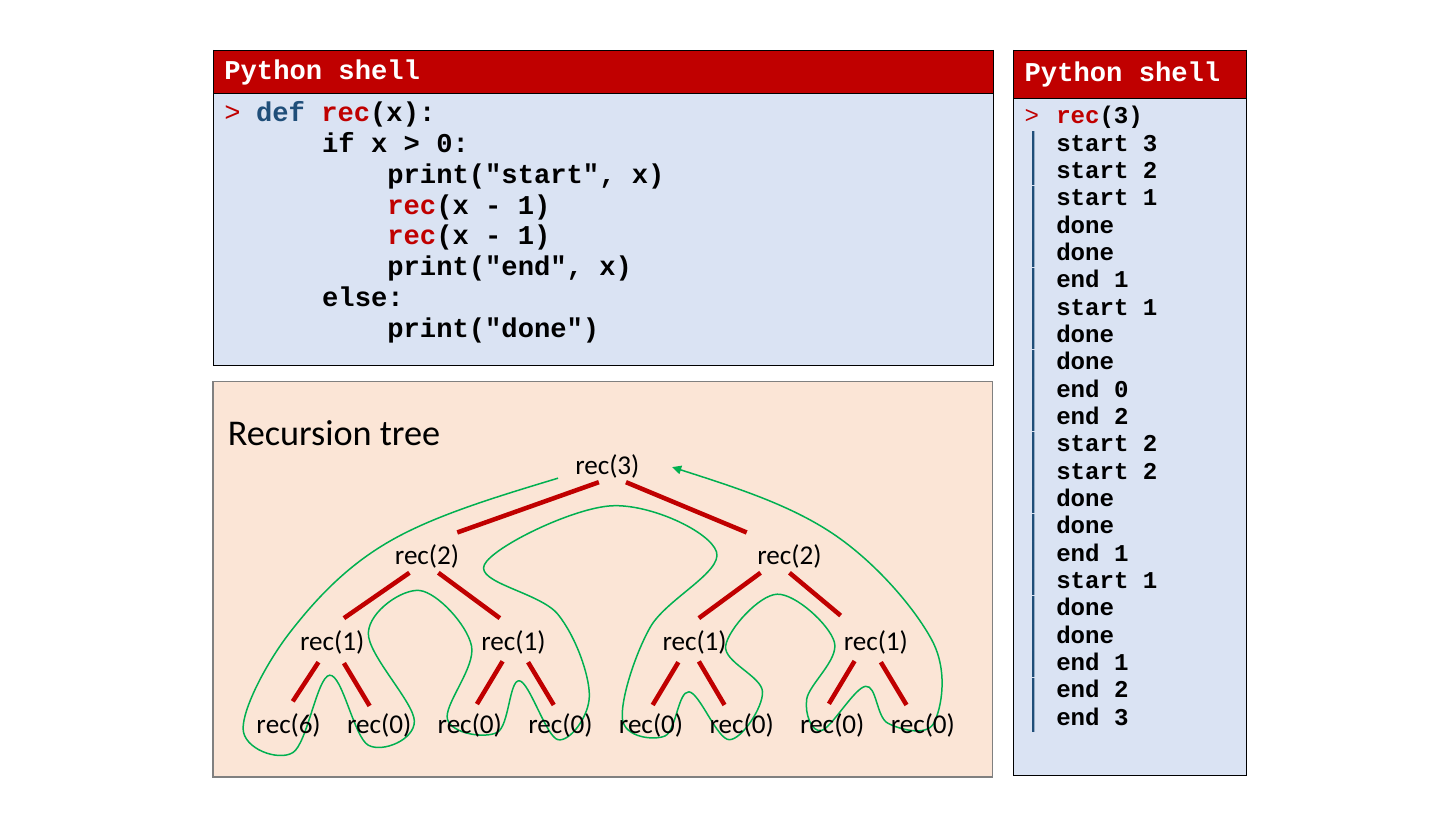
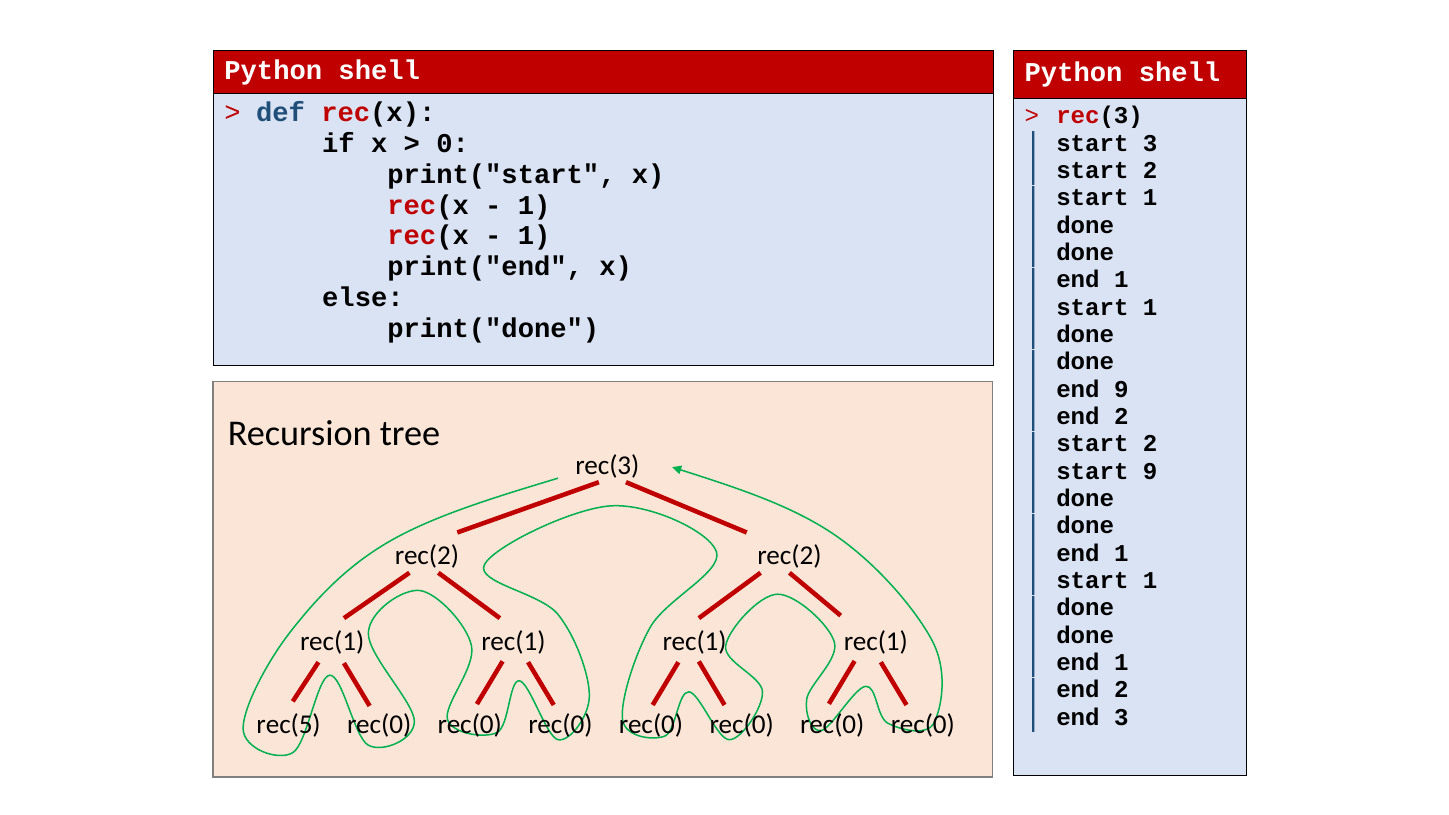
end 0: 0 -> 9
2 at (1150, 471): 2 -> 9
rec(6: rec(6 -> rec(5
